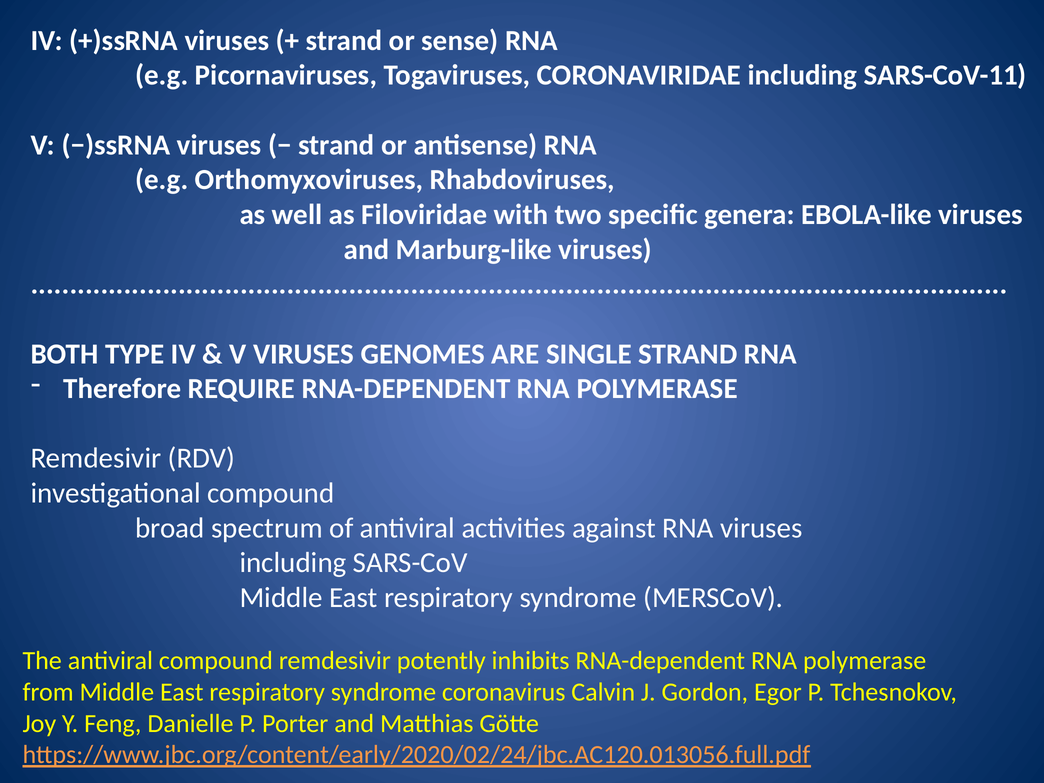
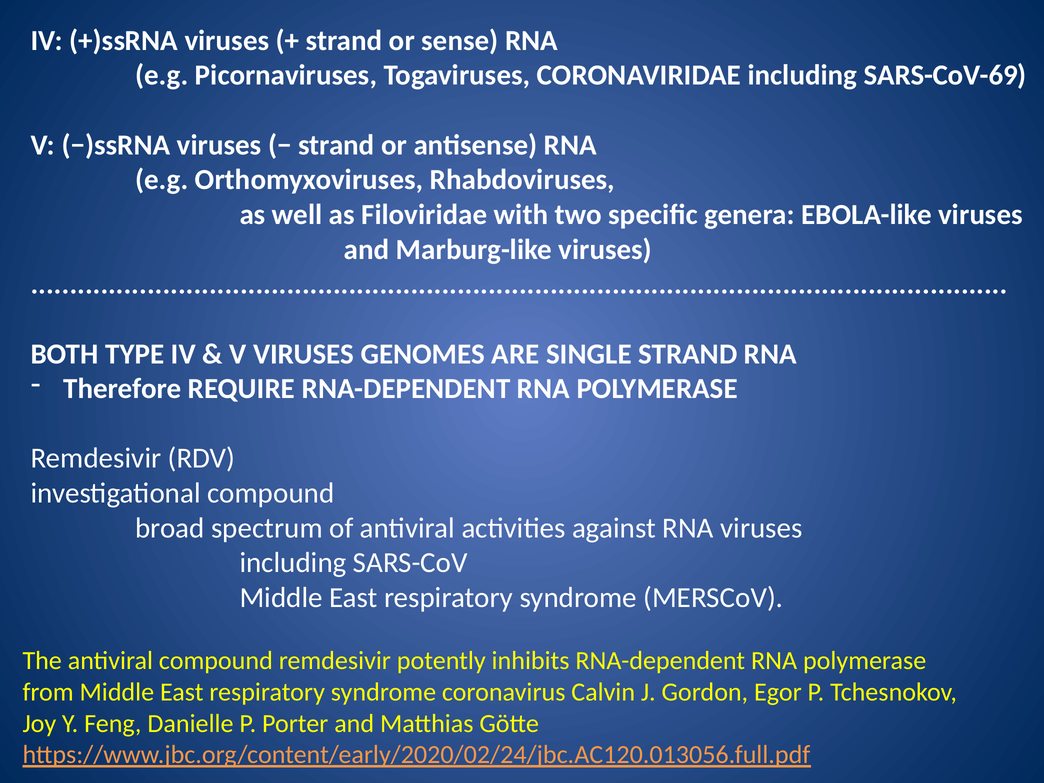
SARS-CoV-11: SARS-CoV-11 -> SARS-CoV-69
